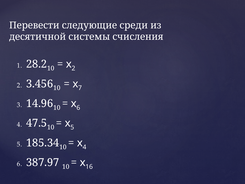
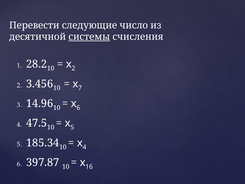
среди: среди -> число
системы underline: none -> present
387.97: 387.97 -> 397.87
